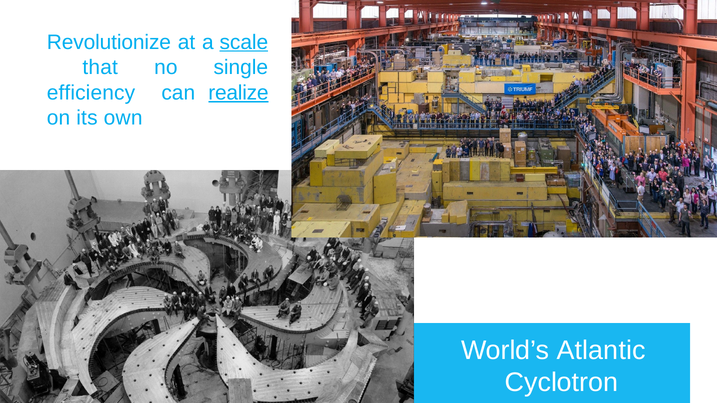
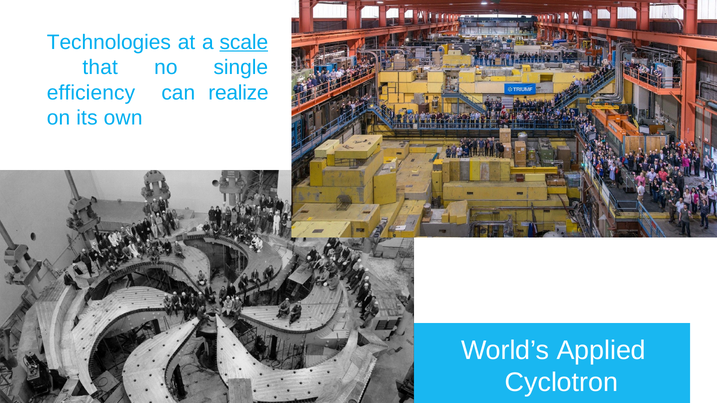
Revolutionize: Revolutionize -> Technologies
realize underline: present -> none
Atlantic: Atlantic -> Applied
